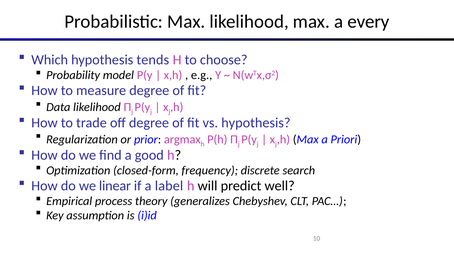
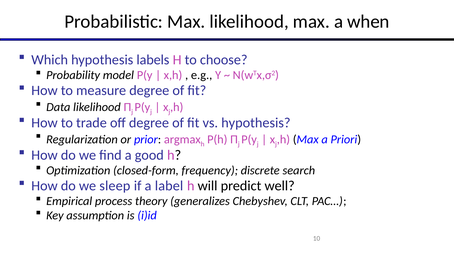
every: every -> when
tends: tends -> labels
linear: linear -> sleep
